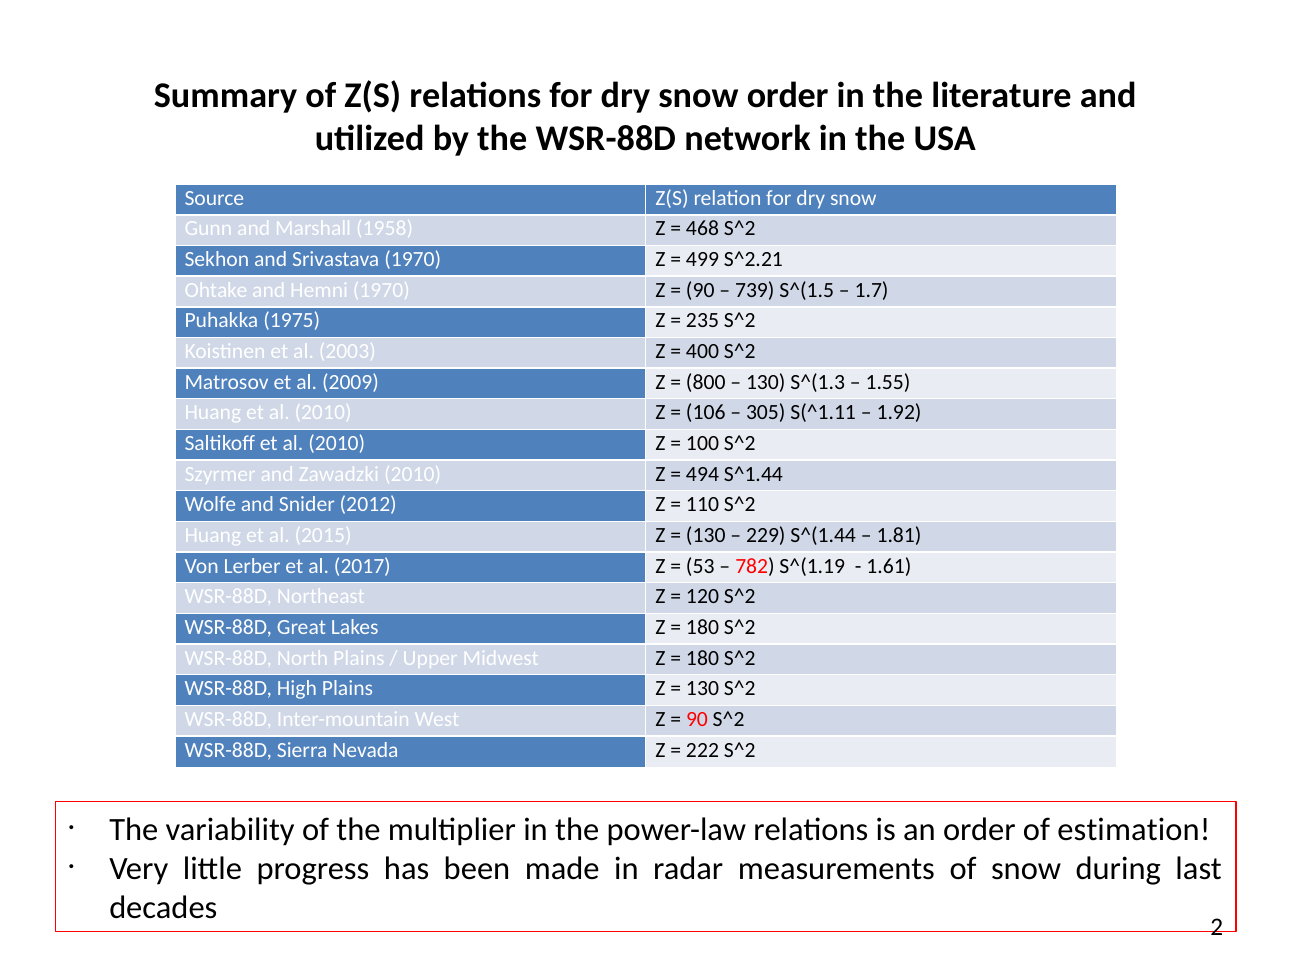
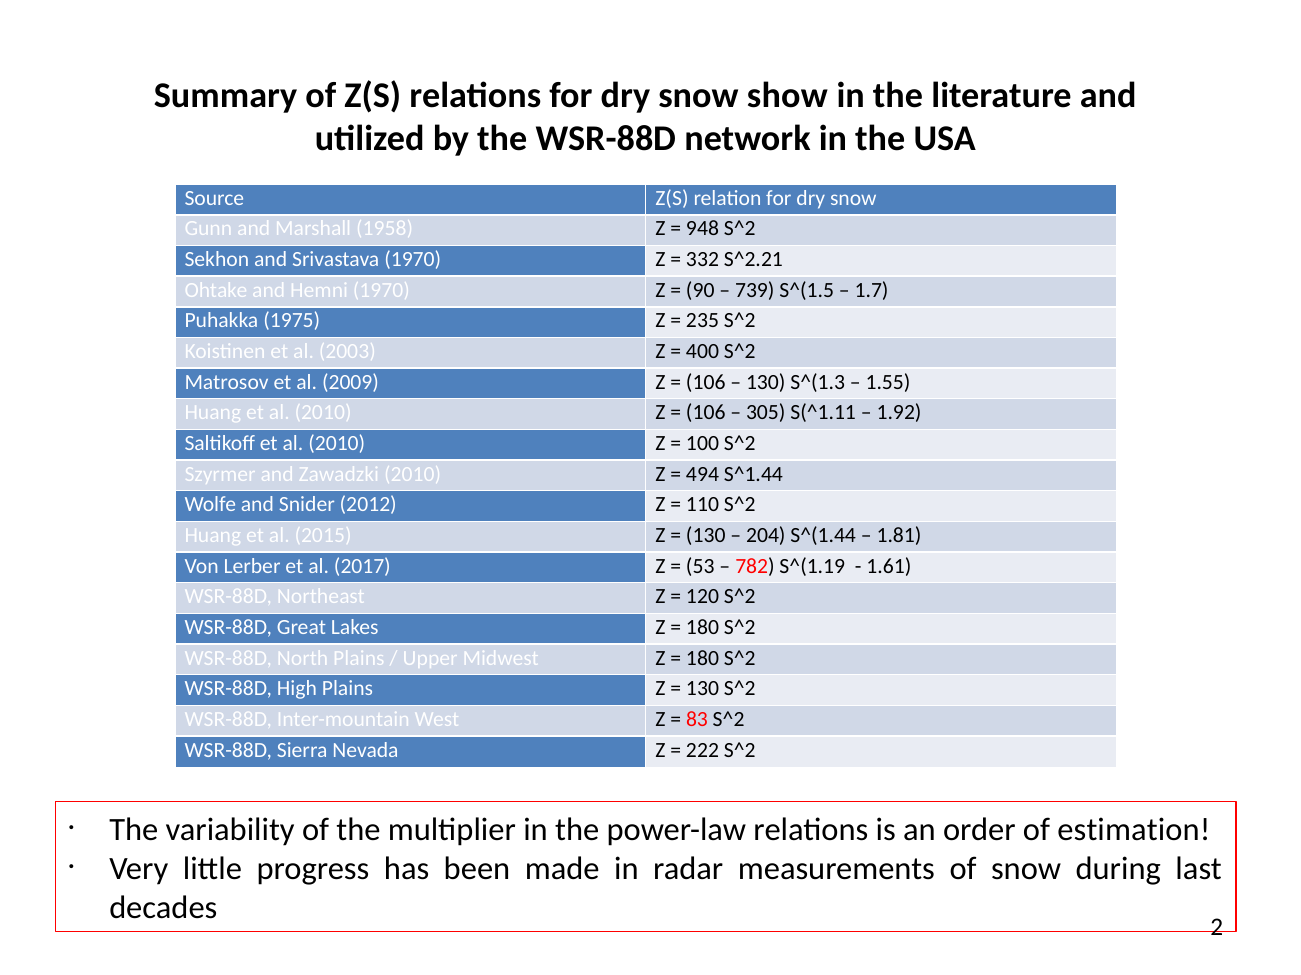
snow order: order -> show
468: 468 -> 948
499: 499 -> 332
800 at (706, 382): 800 -> 106
229: 229 -> 204
90 at (697, 720): 90 -> 83
